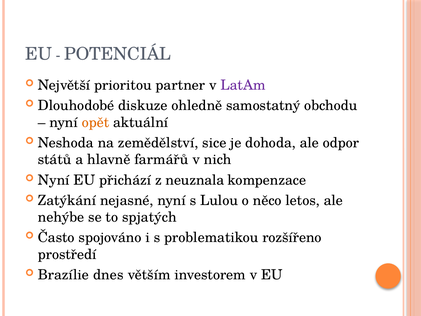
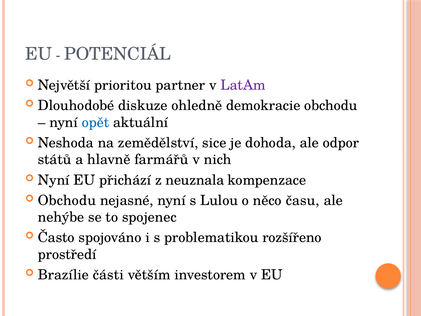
samostatný: samostatný -> demokracie
opět colour: orange -> blue
Zatýkání at (67, 200): Zatýkání -> Obchodu
letos: letos -> času
spjatých: spjatých -> spojenec
dnes: dnes -> části
